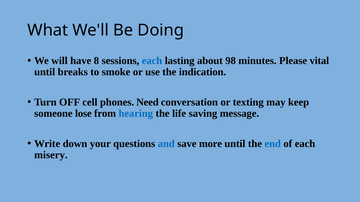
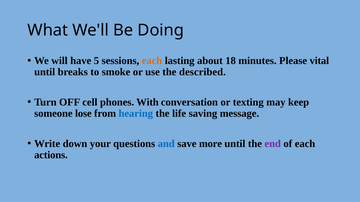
8: 8 -> 5
each at (152, 61) colour: blue -> orange
98: 98 -> 18
indication: indication -> described
Need: Need -> With
end colour: blue -> purple
misery: misery -> actions
